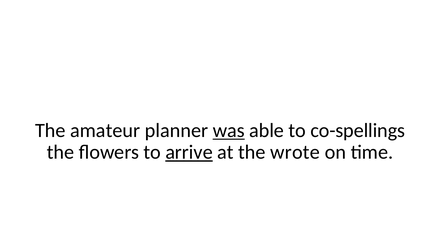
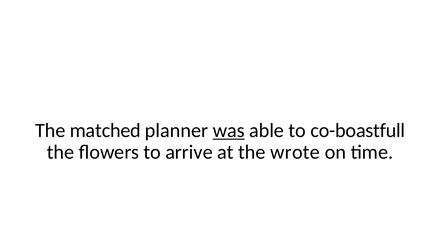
amateur: amateur -> matched
co-spellings: co-spellings -> co-boastfull
arrive underline: present -> none
